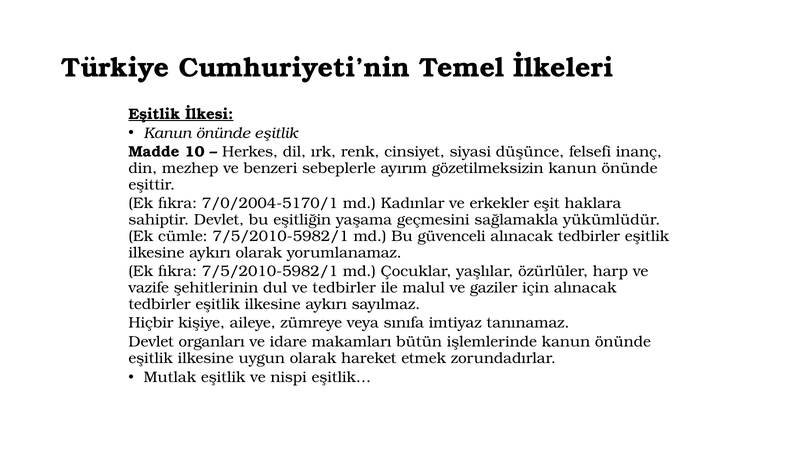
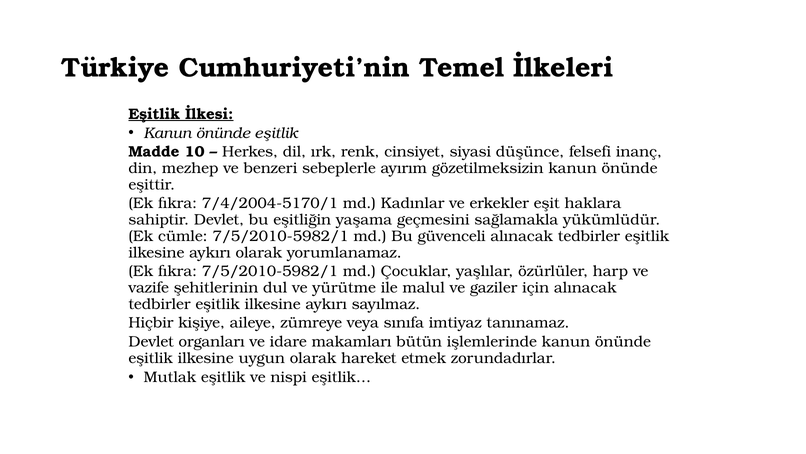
7/0/2004-5170/1: 7/0/2004-5170/1 -> 7/4/2004-5170/1
ve tedbirler: tedbirler -> yürütme
